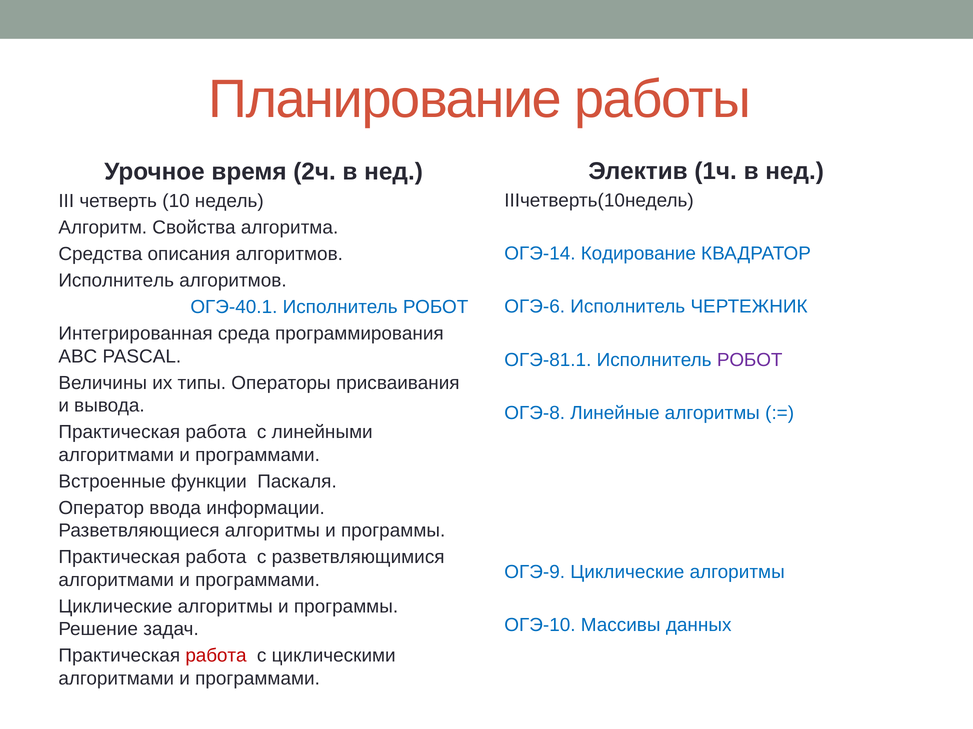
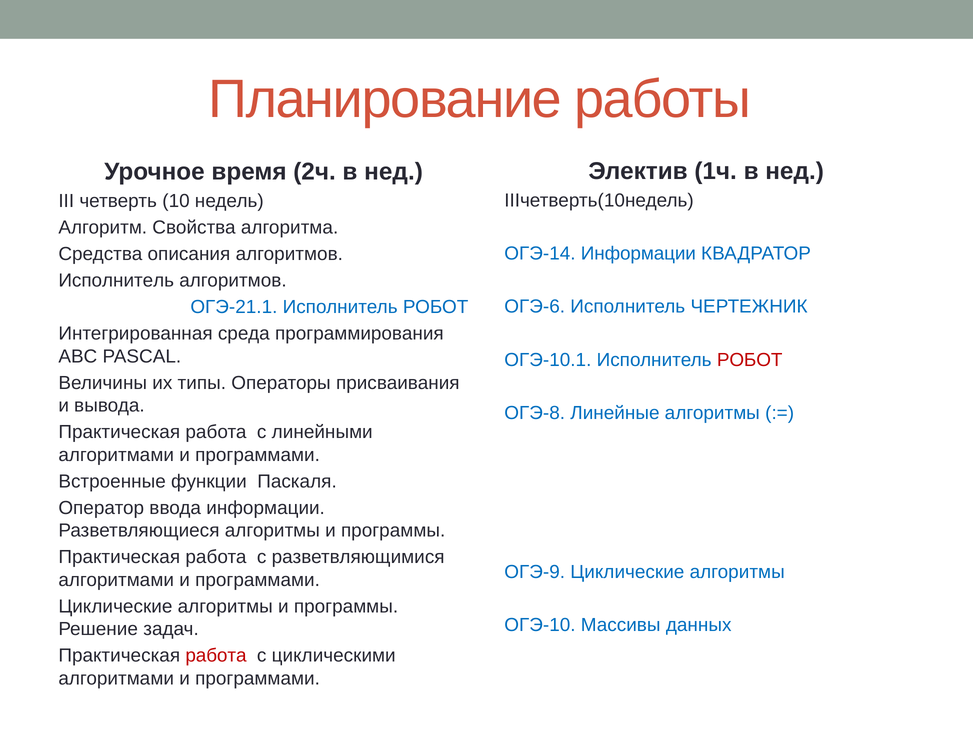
ОГЭ-14 Кодирование: Кодирование -> Информации
ОГЭ-40.1: ОГЭ-40.1 -> ОГЭ-21.1
ОГЭ-81.1: ОГЭ-81.1 -> ОГЭ-10.1
РОБОТ at (750, 360) colour: purple -> red
